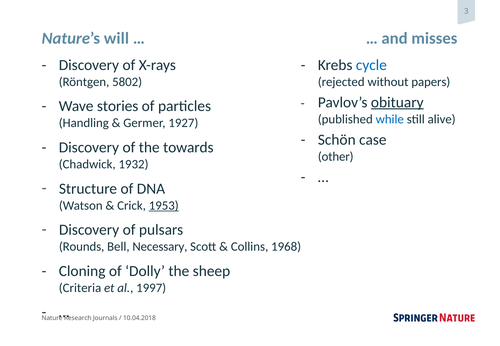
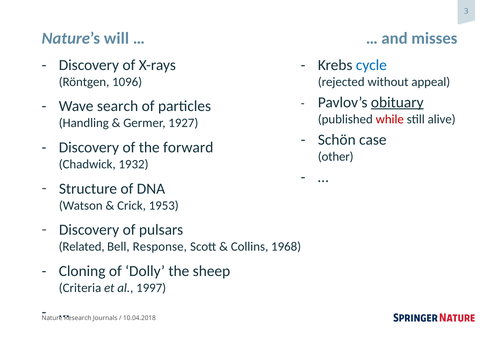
5802: 5802 -> 1096
papers: papers -> appeal
stories: stories -> search
while colour: blue -> red
towards: towards -> forward
1953 underline: present -> none
Rounds: Rounds -> Related
Necessary: Necessary -> Response
